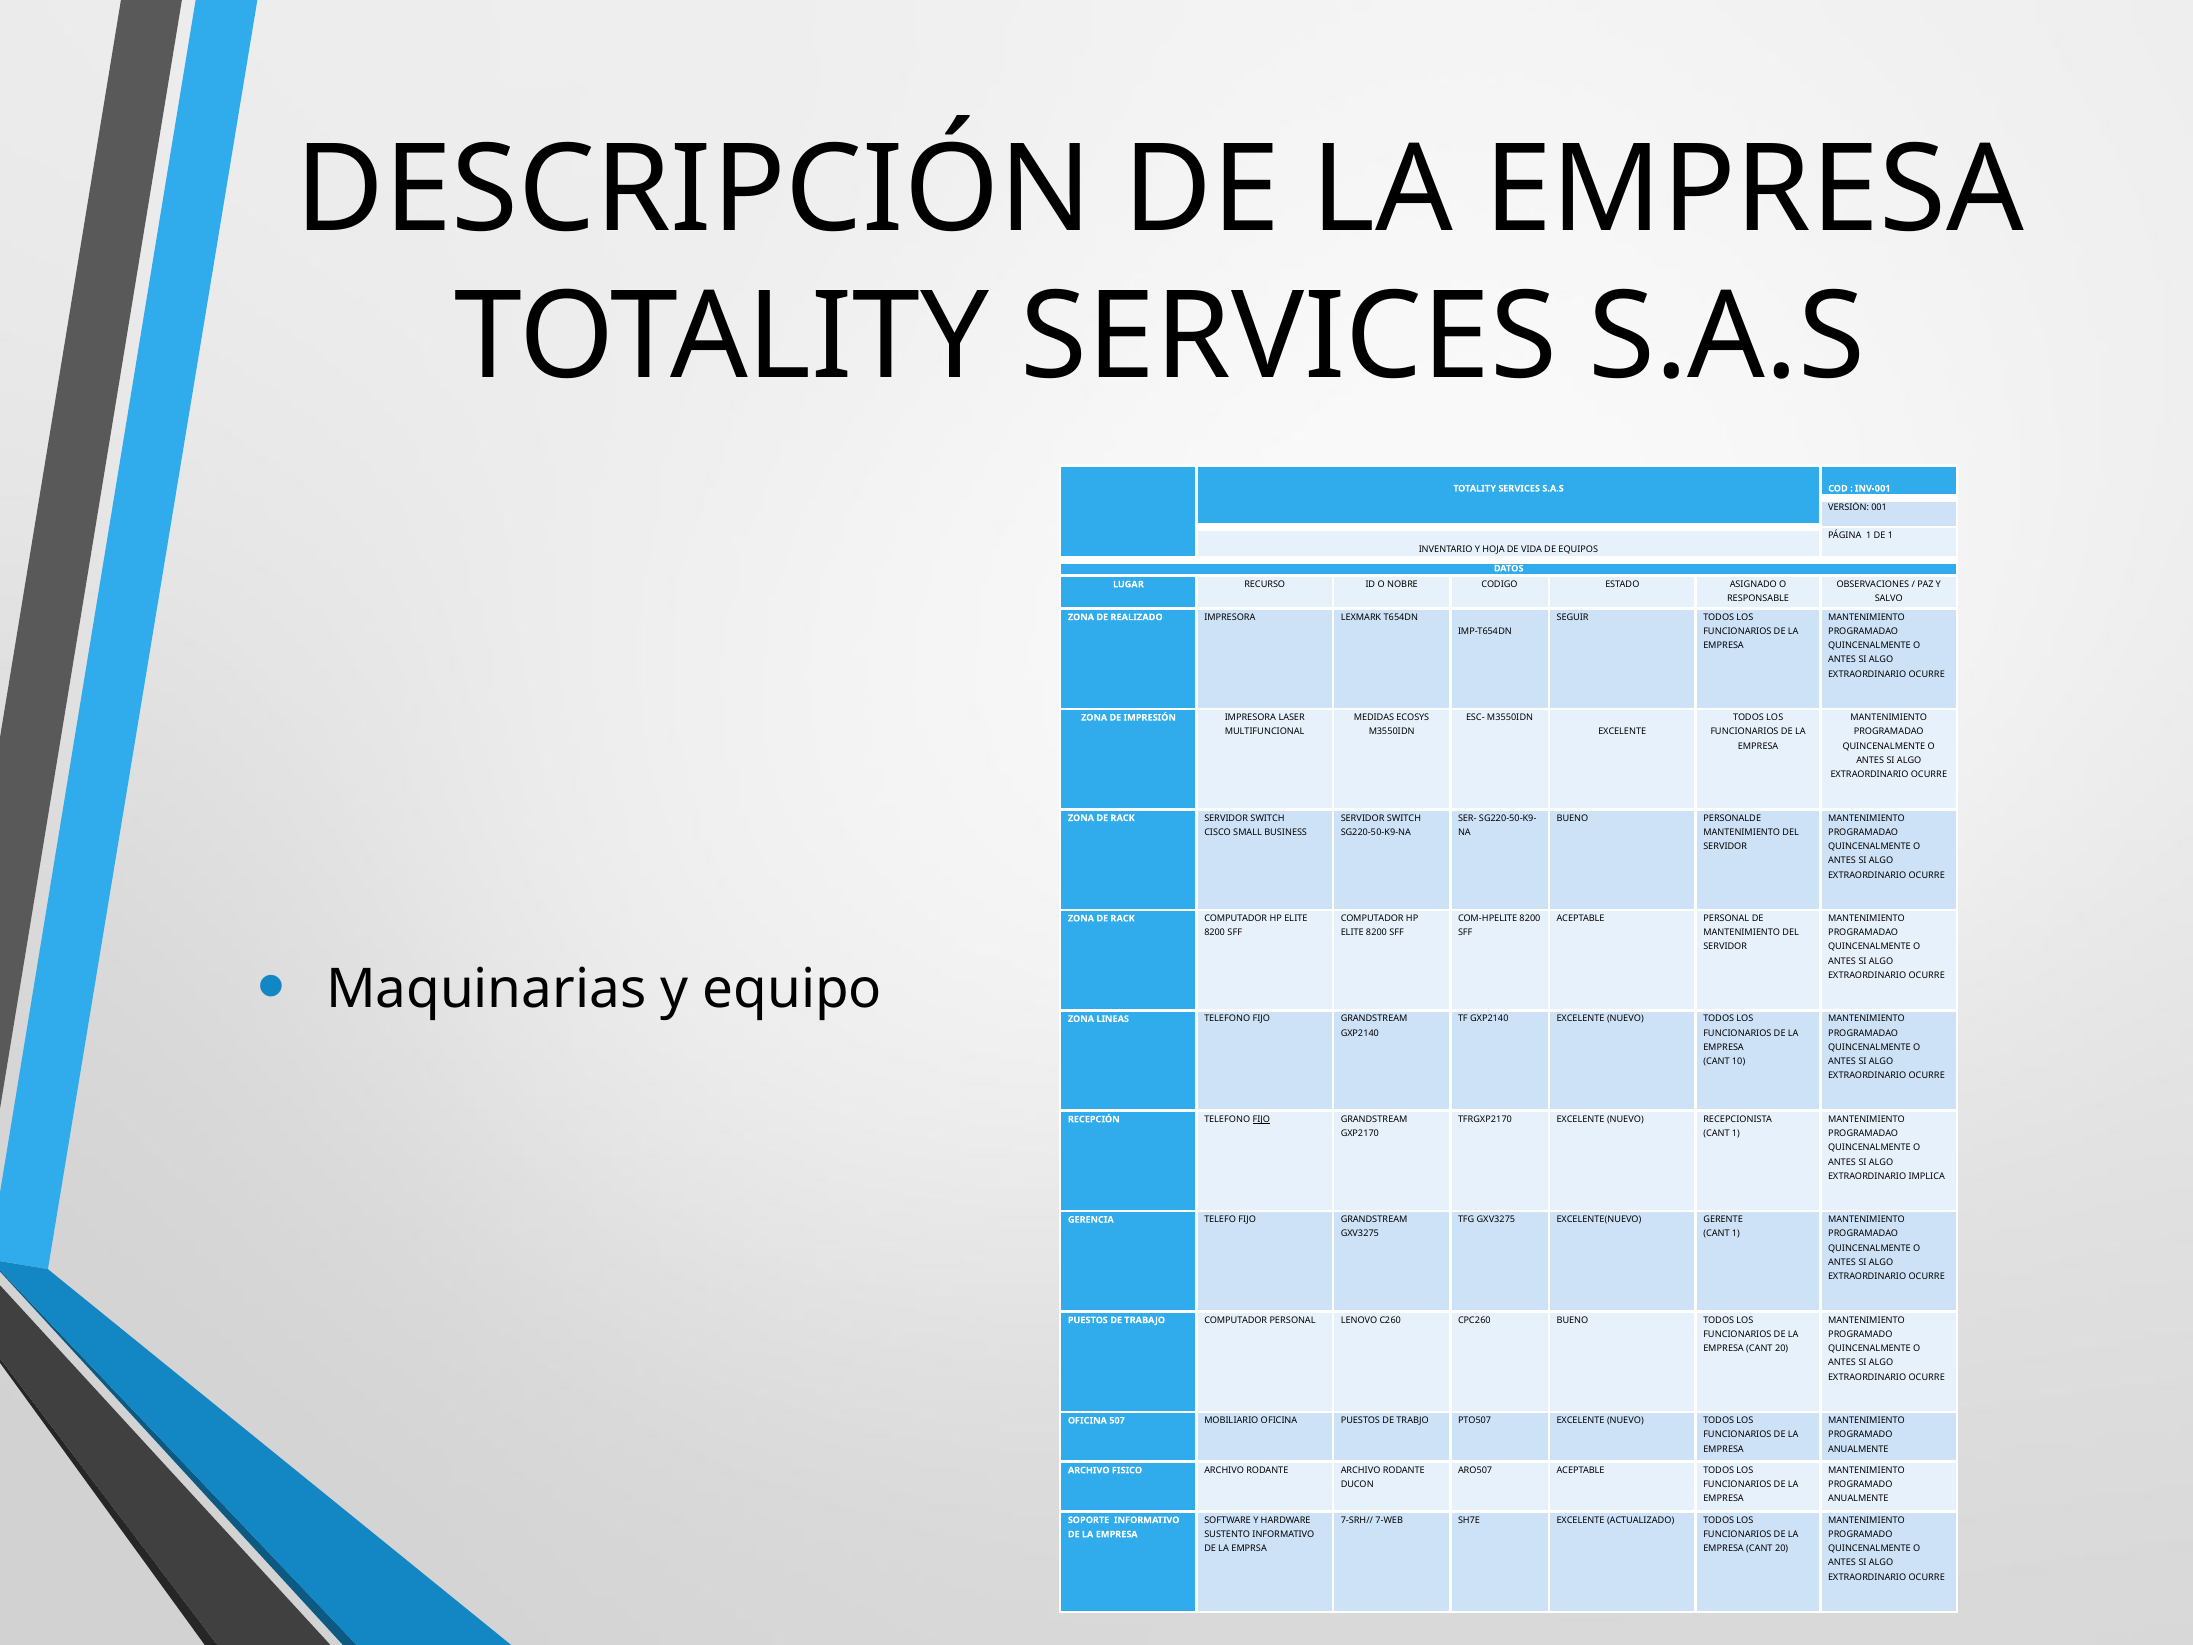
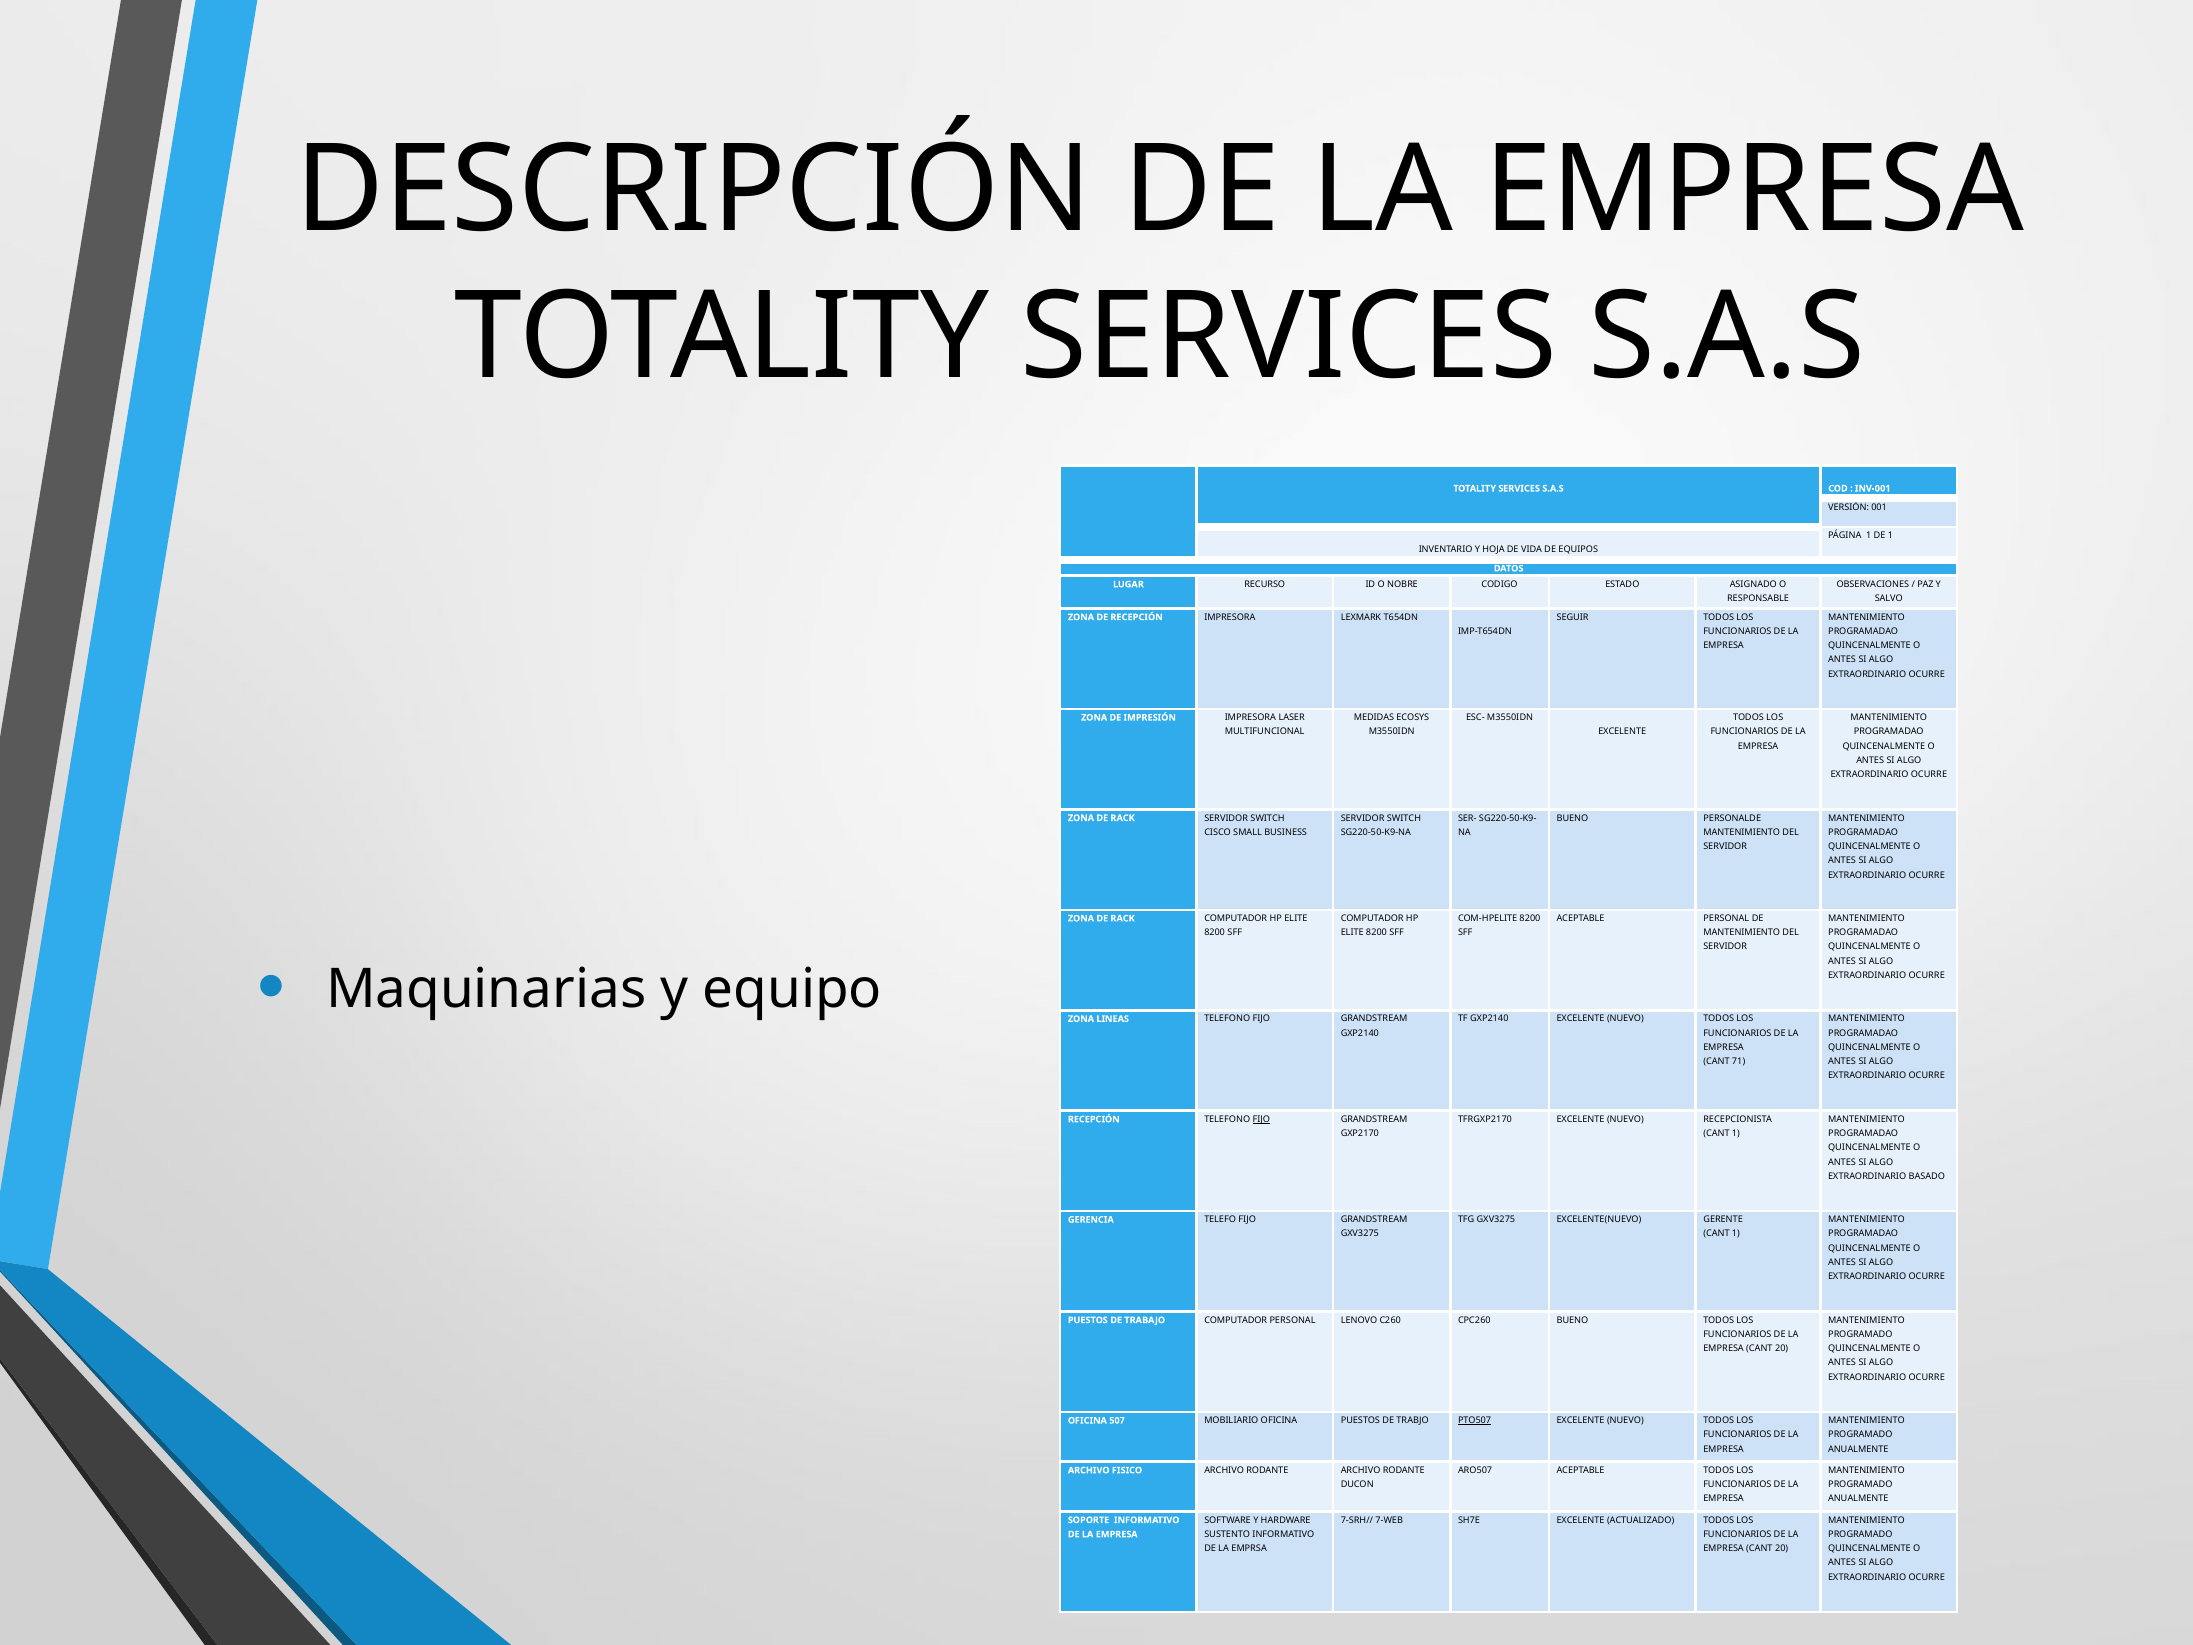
DE REALIZADO: REALIZADO -> RECEPCIÓN
10: 10 -> 71
IMPLICA: IMPLICA -> BASADO
PTO507 underline: none -> present
